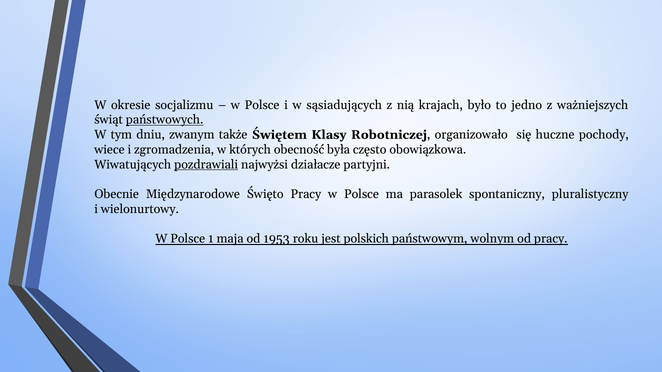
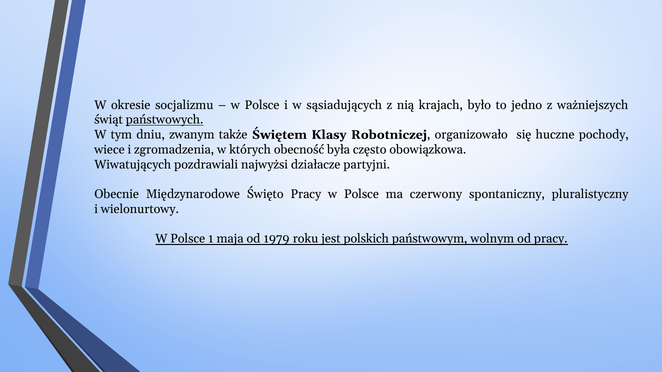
pozdrawiali underline: present -> none
parasolek: parasolek -> czerwony
1953: 1953 -> 1979
